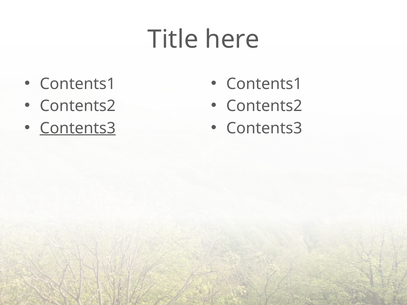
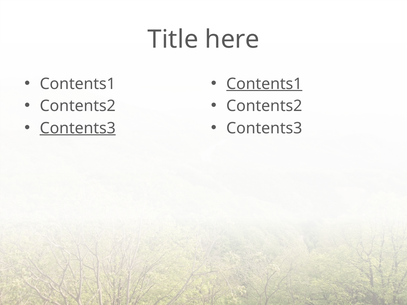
Contents1 at (264, 84) underline: none -> present
